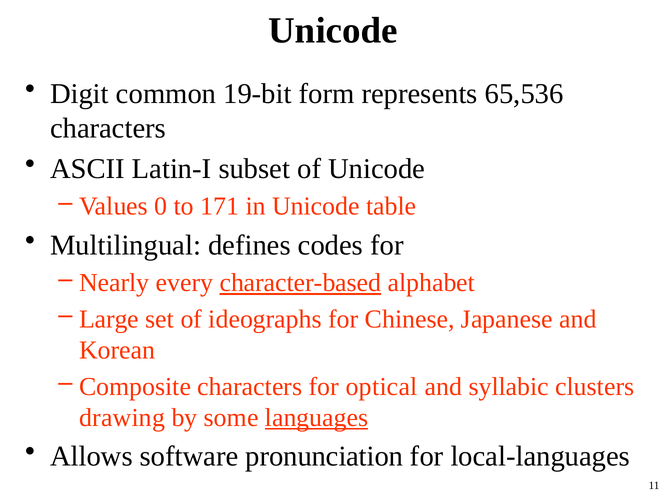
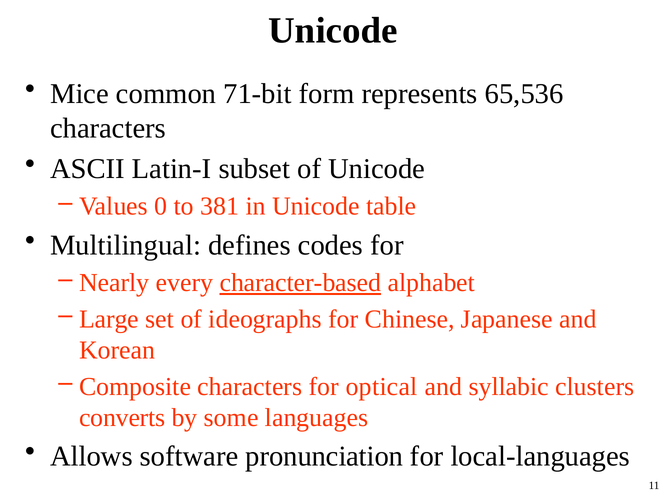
Digit: Digit -> Mice
19-bit: 19-bit -> 71-bit
171: 171 -> 381
drawing: drawing -> converts
languages underline: present -> none
